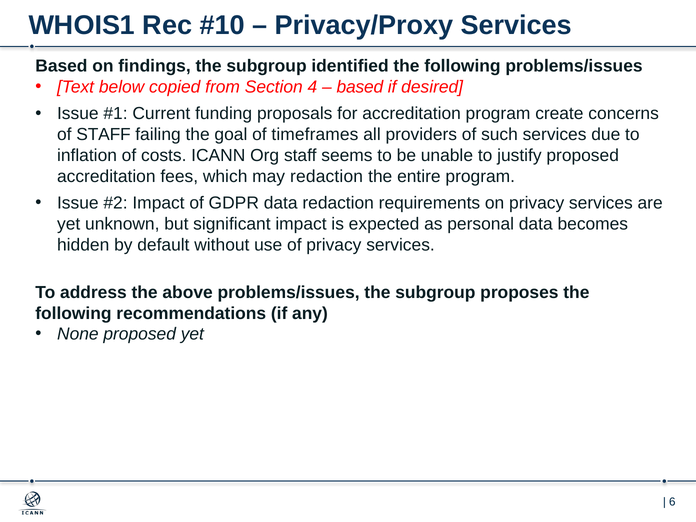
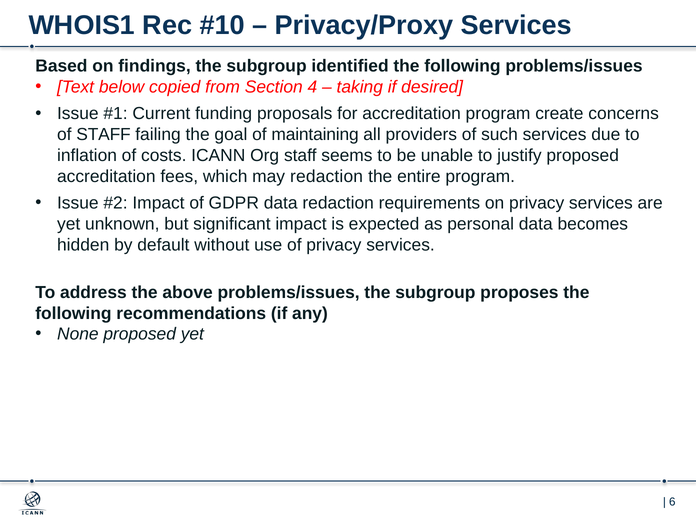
based at (360, 87): based -> taking
timeframes: timeframes -> maintaining
